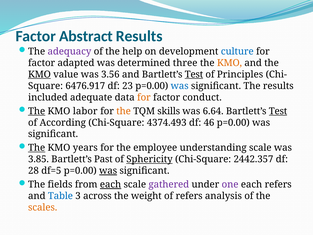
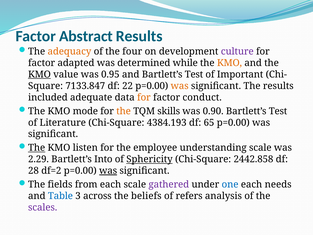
adequacy colour: purple -> orange
help: help -> four
culture colour: blue -> purple
three: three -> while
3.56: 3.56 -> 0.95
Test at (194, 74) underline: present -> none
Principles: Principles -> Important
6476.917: 6476.917 -> 7133.847
23: 23 -> 22
was at (180, 86) colour: blue -> orange
The at (37, 111) underline: present -> none
labor: labor -> mode
6.64: 6.64 -> 0.90
Test at (278, 111) underline: present -> none
According: According -> Literature
4374.493: 4374.493 -> 4384.193
46: 46 -> 65
years: years -> listen
3.85: 3.85 -> 2.29
Past: Past -> Into
2442.357: 2442.357 -> 2442.858
df=5: df=5 -> df=2
each at (111, 184) underline: present -> none
one colour: purple -> blue
each refers: refers -> needs
weight: weight -> beliefs
scales colour: orange -> purple
